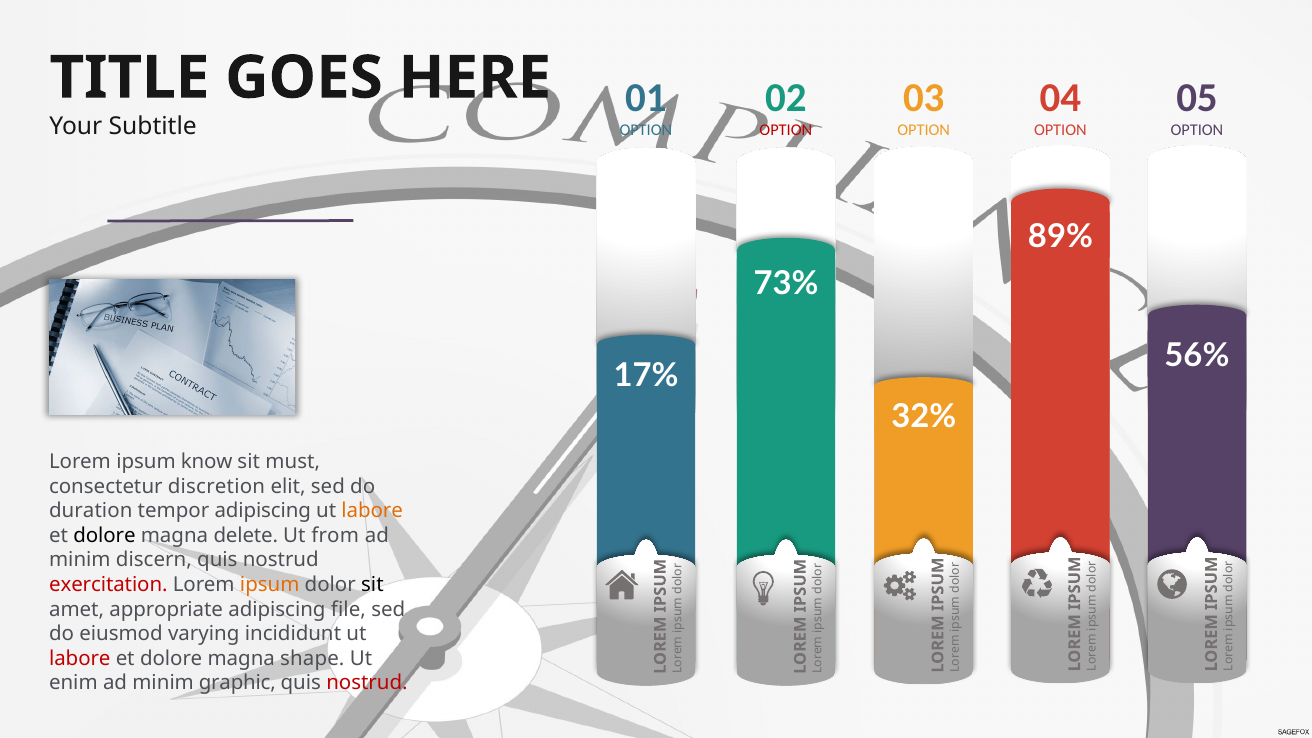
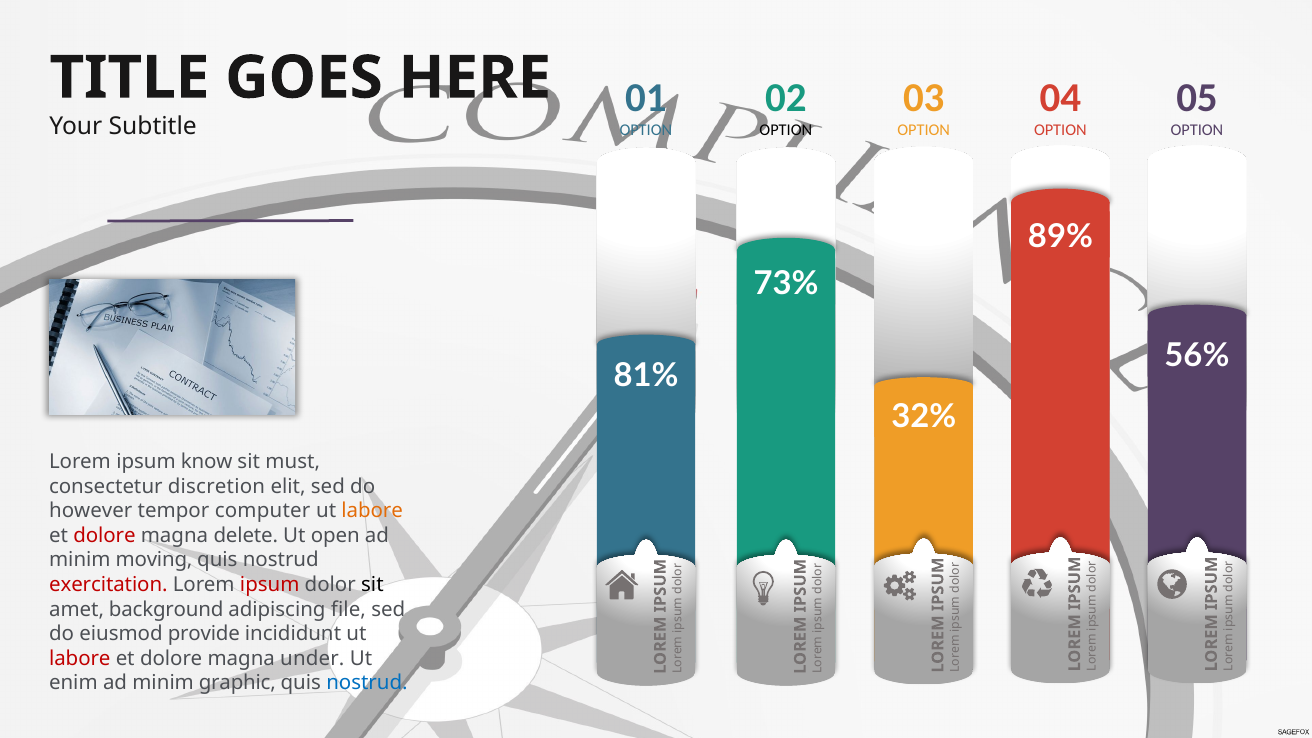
OPTION at (786, 130) colour: red -> black
17%: 17% -> 81%
duration: duration -> however
tempor adipiscing: adipiscing -> computer
dolore at (104, 536) colour: black -> red
from: from -> open
discern: discern -> moving
ipsum at (270, 585) colour: orange -> red
appropriate: appropriate -> background
varying: varying -> provide
shape: shape -> under
nostrud at (367, 683) colour: red -> blue
